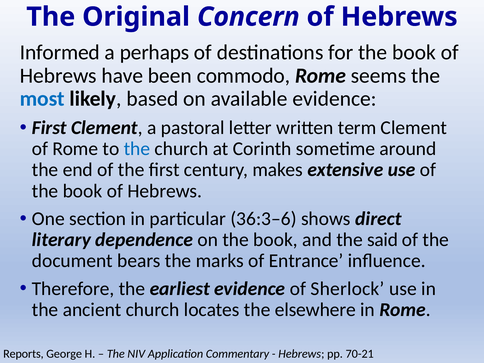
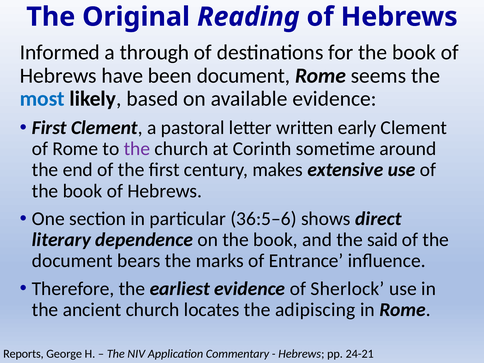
Concern: Concern -> Reading
perhaps: perhaps -> through
been commodo: commodo -> document
term: term -> early
the at (137, 149) colour: blue -> purple
36:3–6: 36:3–6 -> 36:5–6
elsewhere: elsewhere -> adipiscing
70-21: 70-21 -> 24-21
